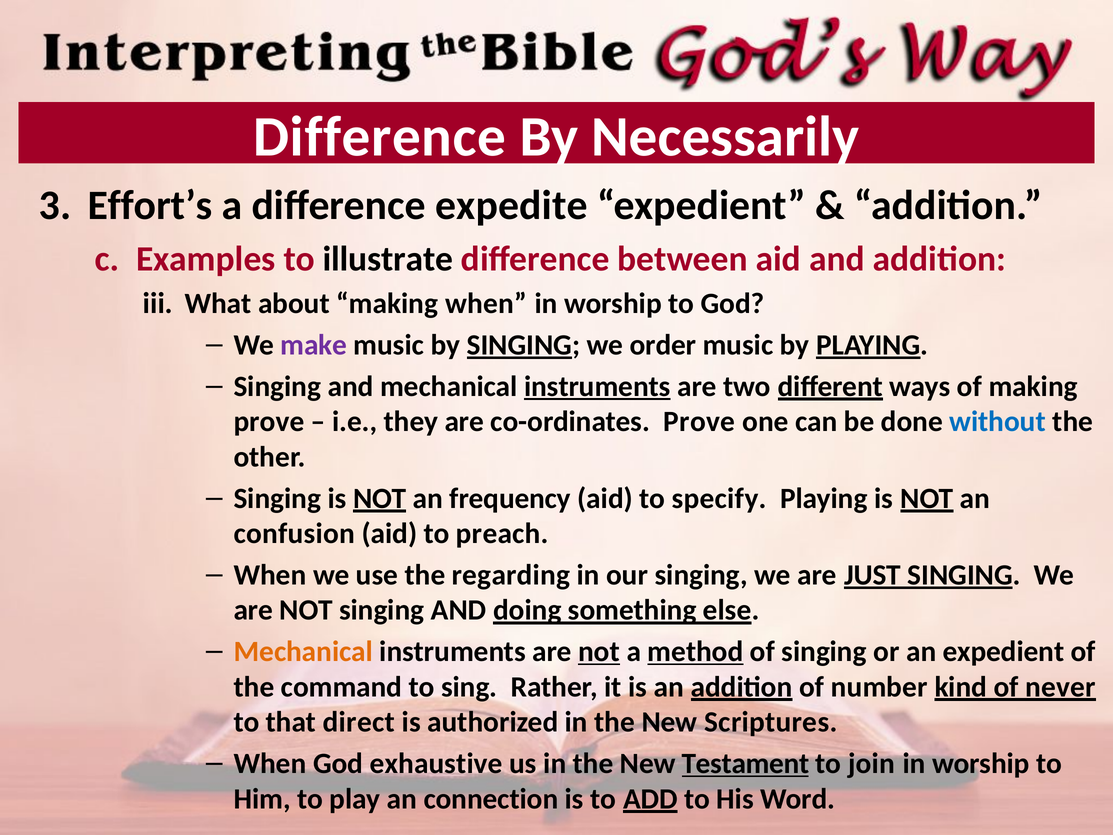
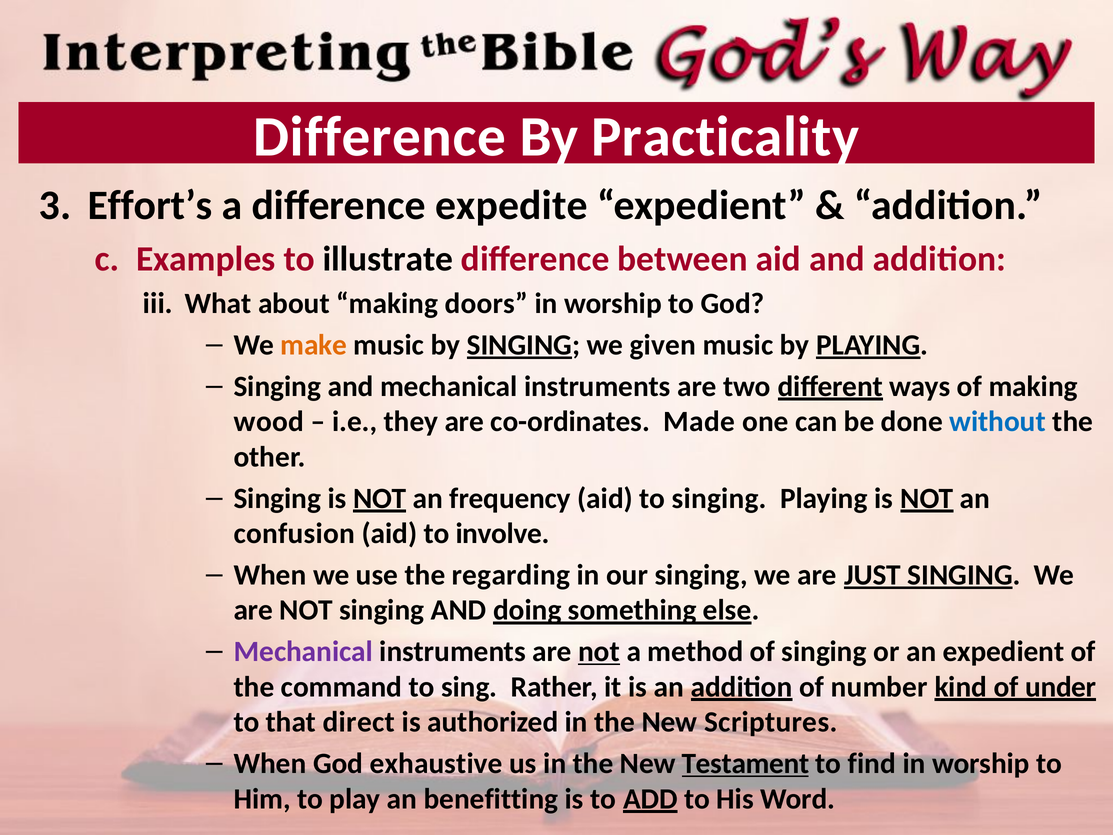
Necessarily: Necessarily -> Practicality
making when: when -> doors
make colour: purple -> orange
order: order -> given
instruments at (597, 386) underline: present -> none
prove at (269, 422): prove -> wood
co-ordinates Prove: Prove -> Made
to specify: specify -> singing
preach: preach -> involve
Mechanical at (303, 651) colour: orange -> purple
method underline: present -> none
never: never -> under
join: join -> find
connection: connection -> benefitting
